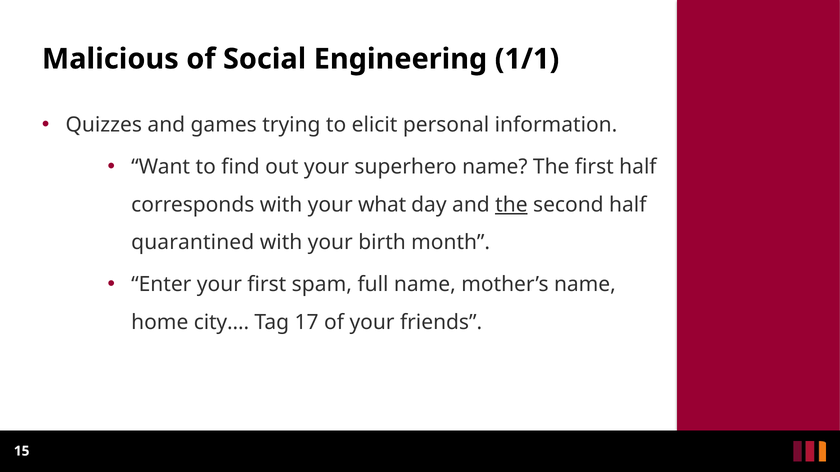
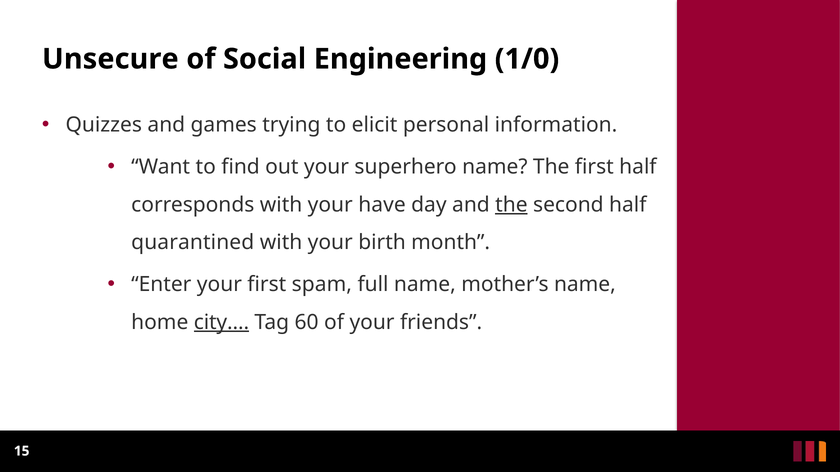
Malicious: Malicious -> Unsecure
1/1: 1/1 -> 1/0
what: what -> have
city… underline: none -> present
17: 17 -> 60
